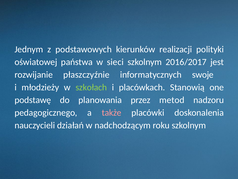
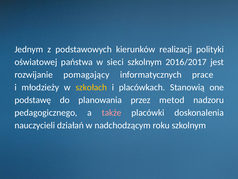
płaszczyźnie: płaszczyźnie -> pomagający
swoje: swoje -> prace
szkołach colour: light green -> yellow
